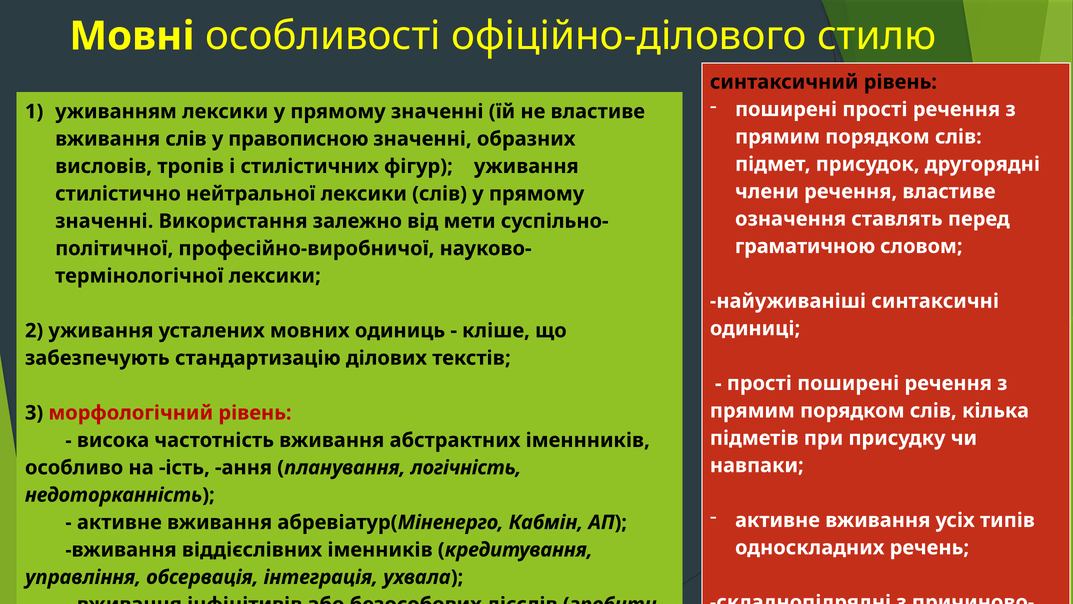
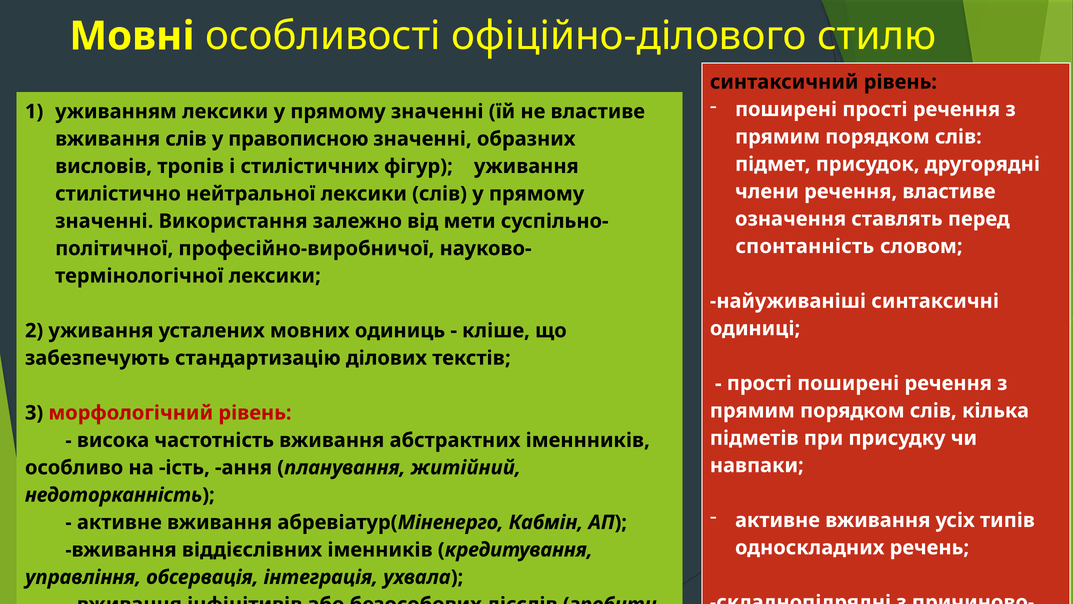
граматичною: граматичною -> спонтанність
логічність: логічність -> житійний
